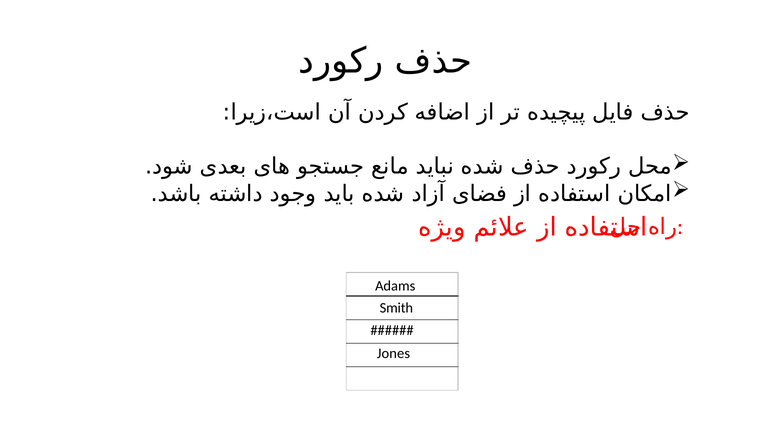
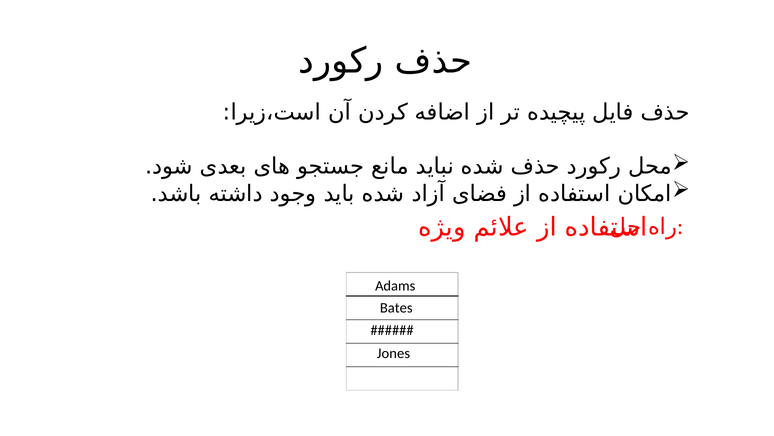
Smith: Smith -> Bates
